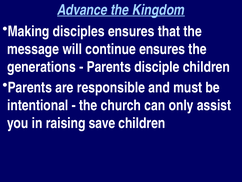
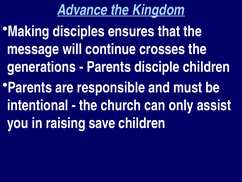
continue ensures: ensures -> crosses
